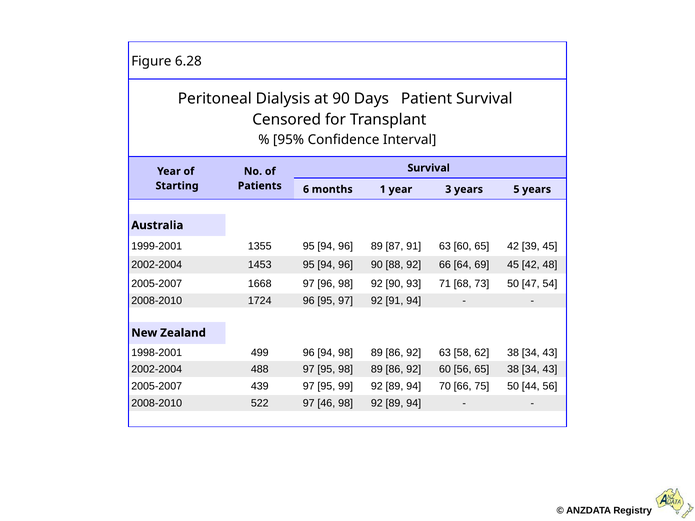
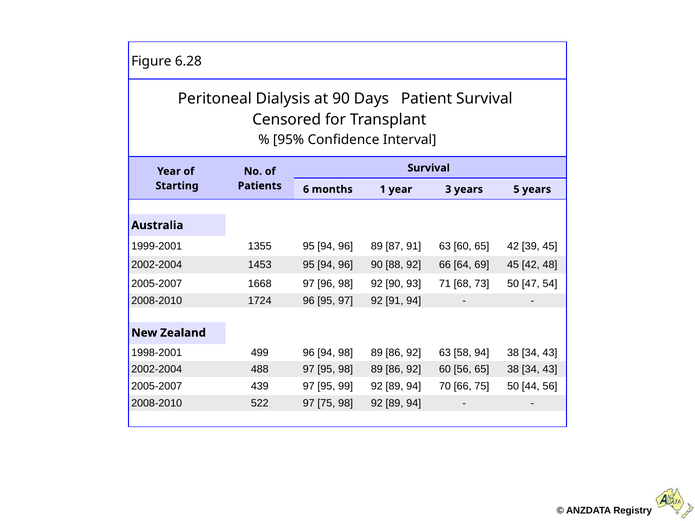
58 62: 62 -> 94
97 46: 46 -> 75
